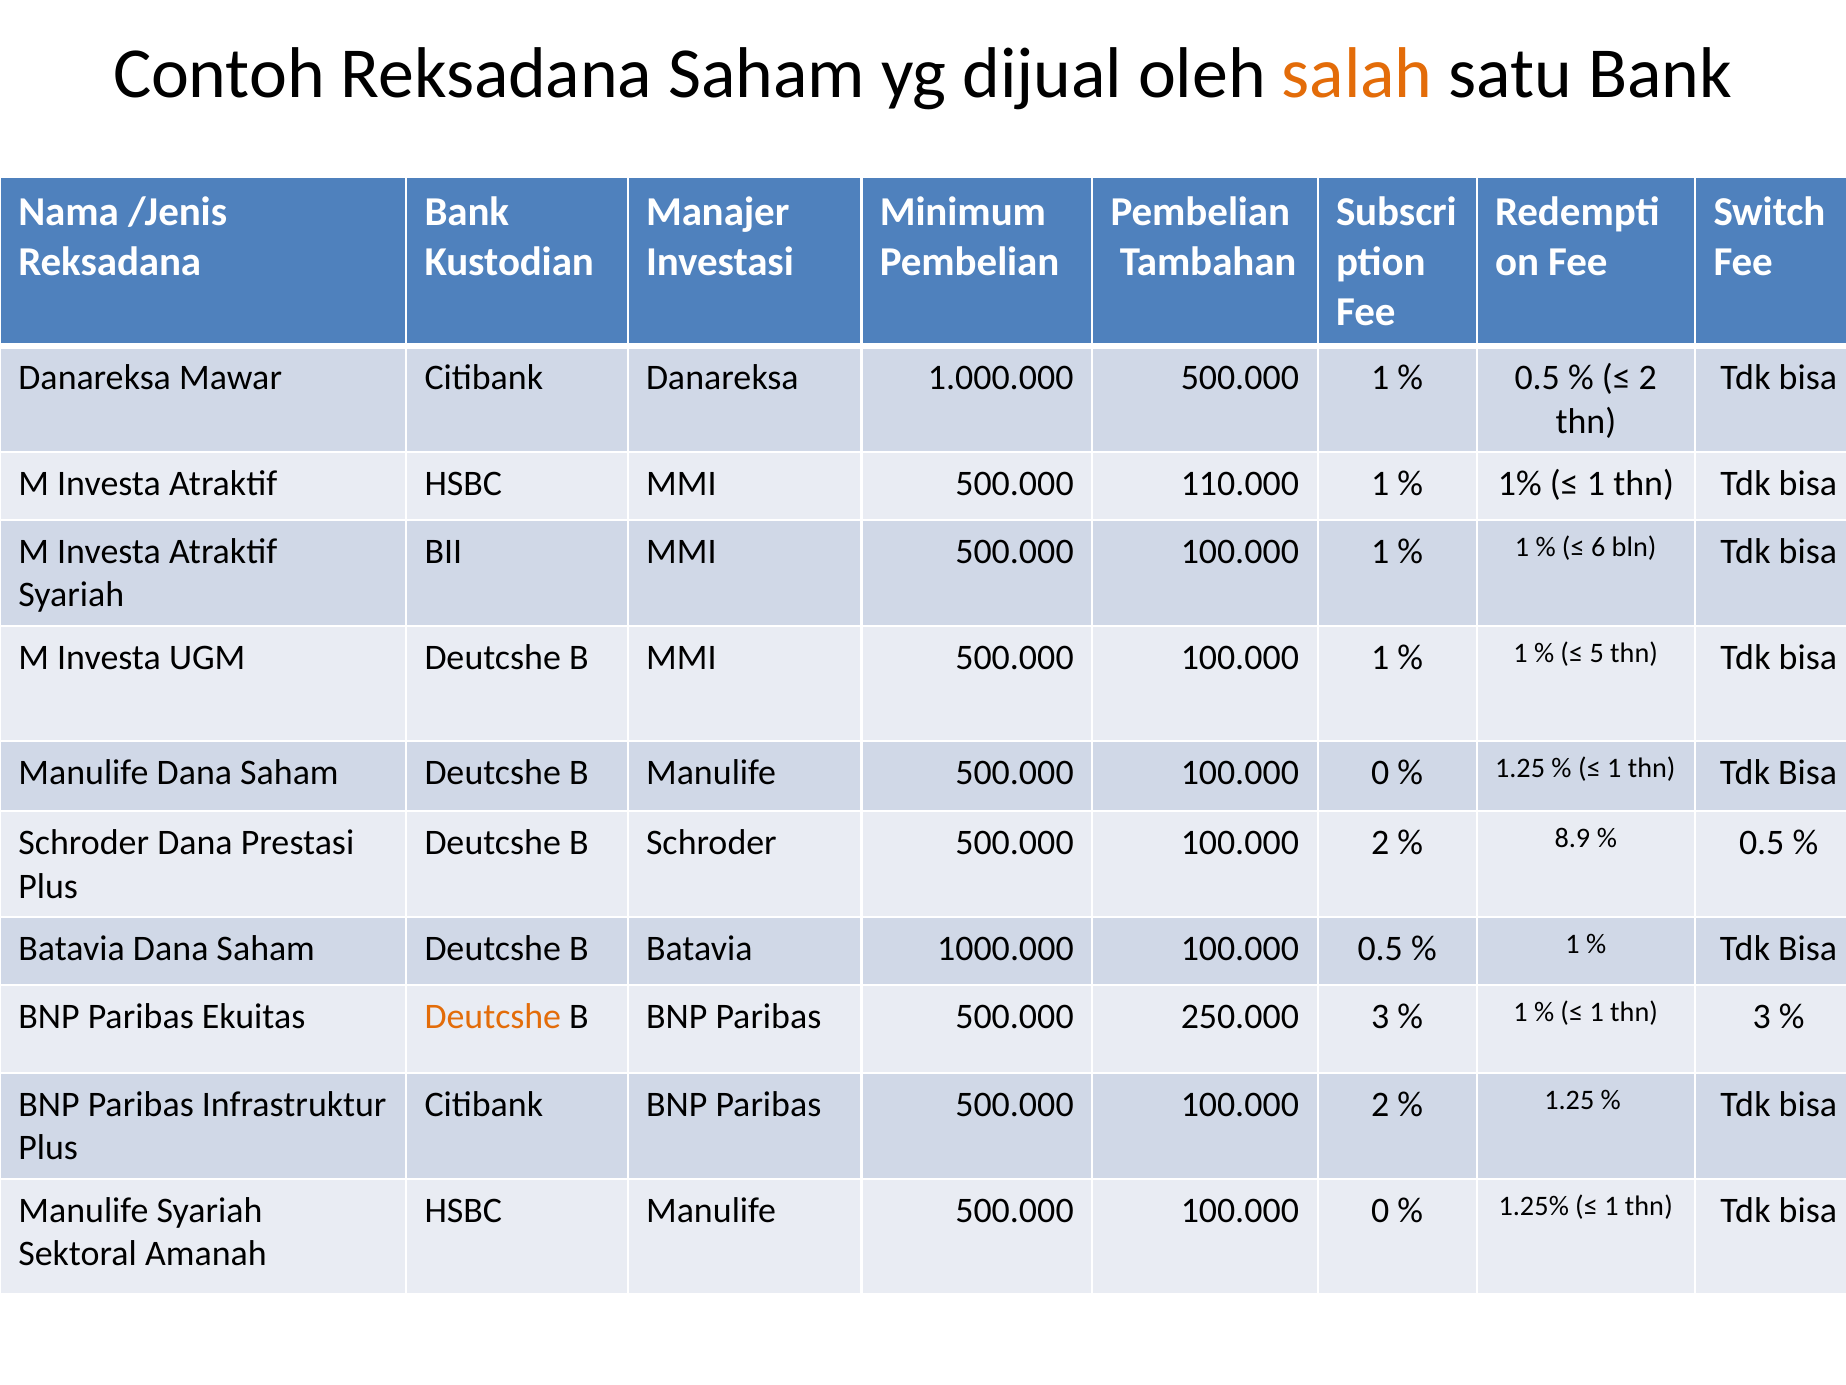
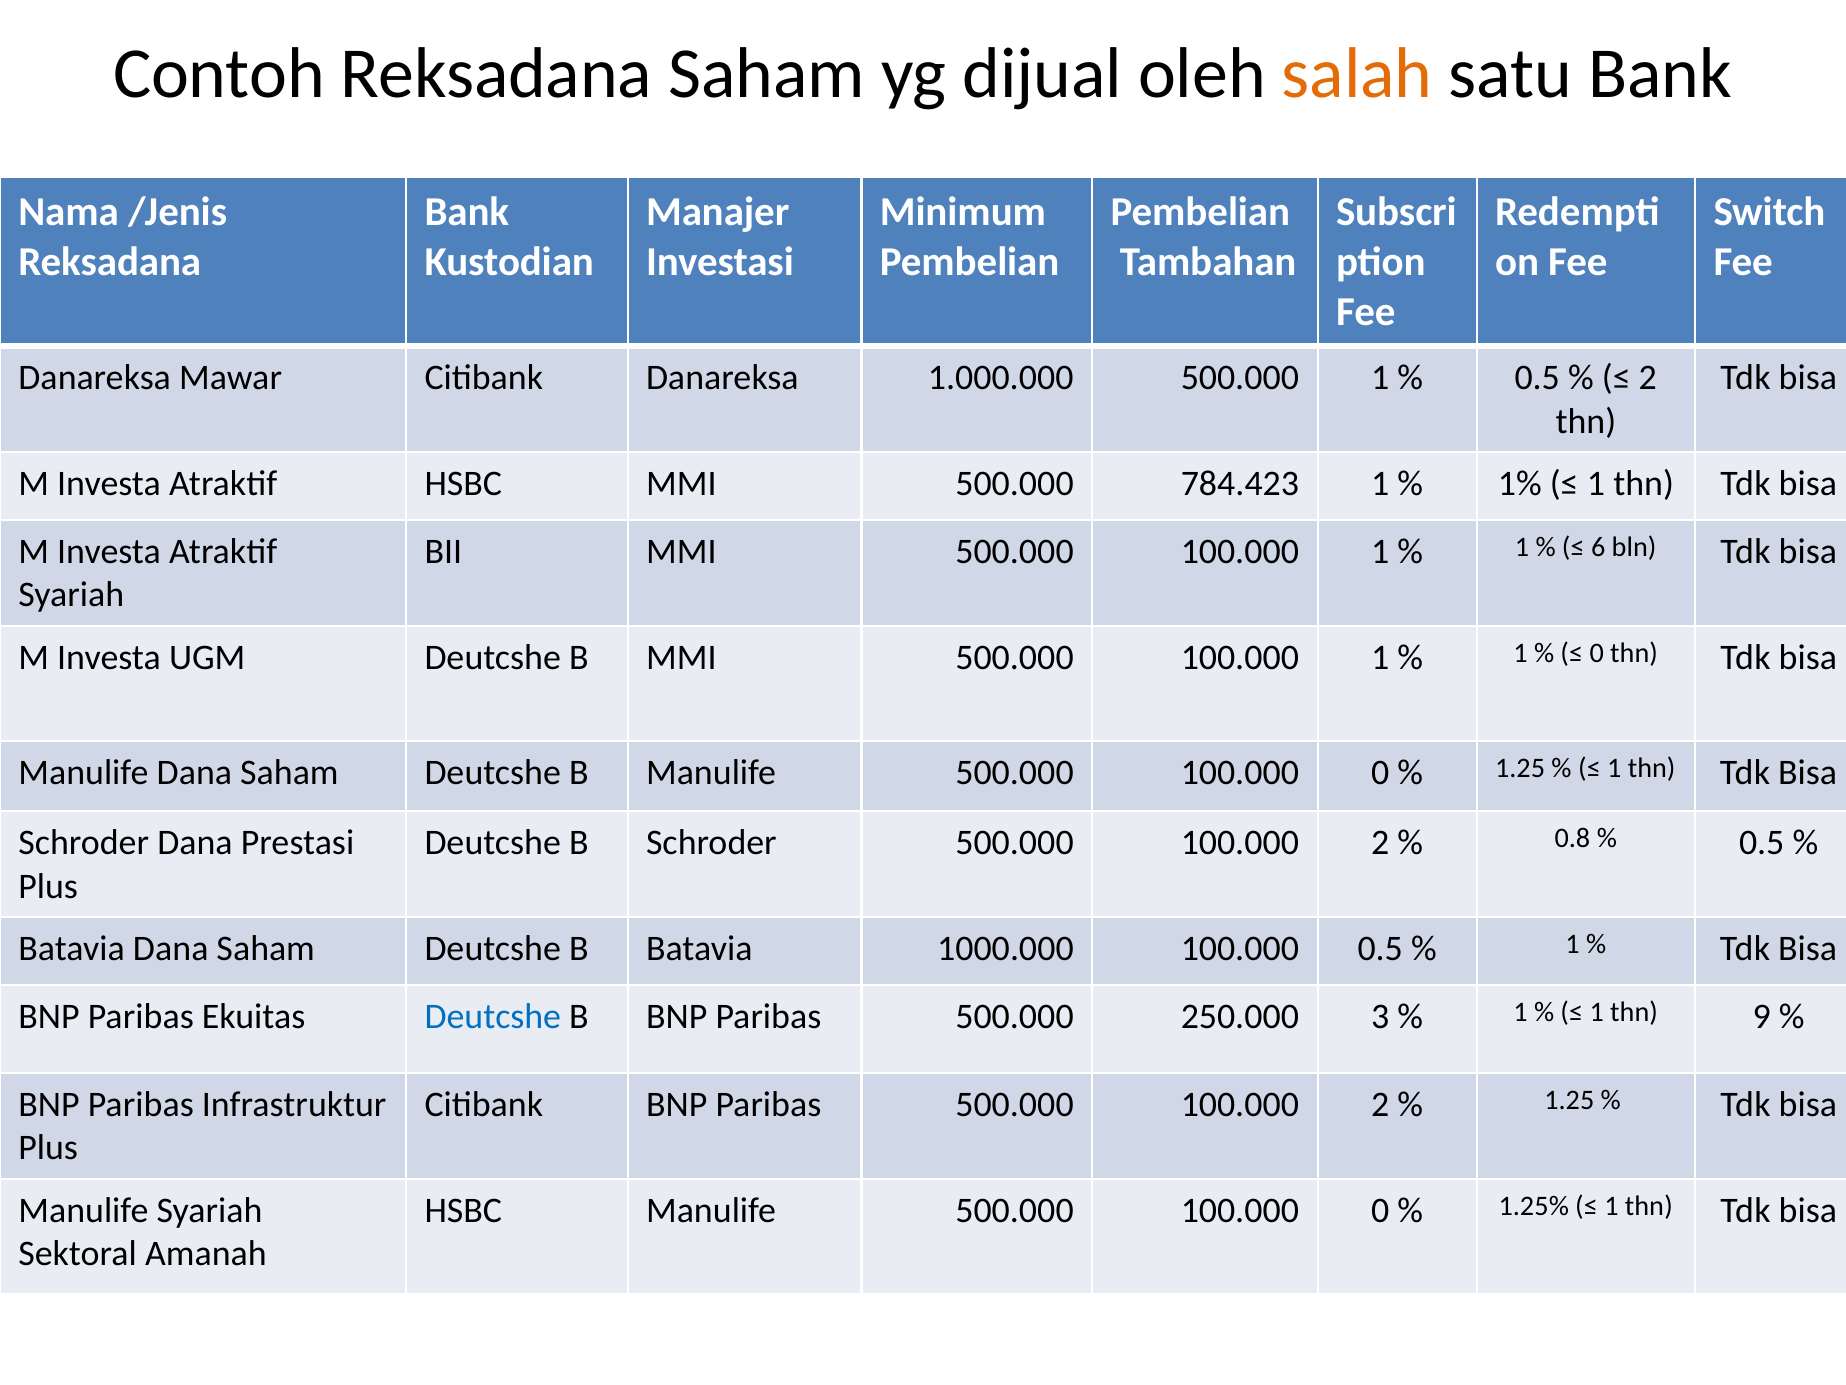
110.000: 110.000 -> 784.423
5 at (1597, 653): 5 -> 0
8.9: 8.9 -> 0.8
Deutcshe at (493, 1016) colour: orange -> blue
thn 3: 3 -> 9
